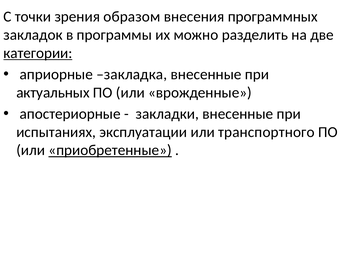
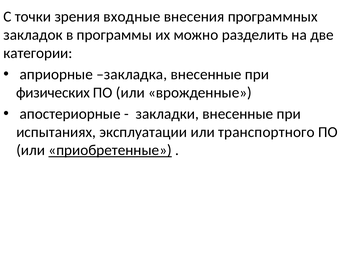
образом: образом -> входные
категории underline: present -> none
актуальных: актуальных -> физических
